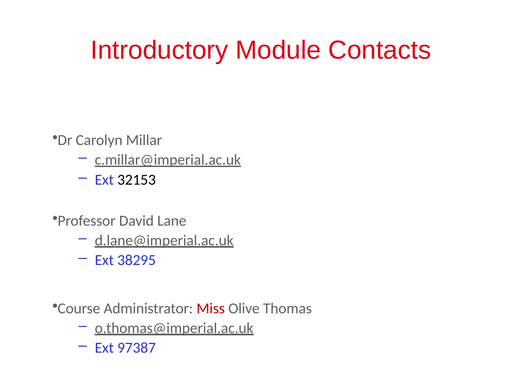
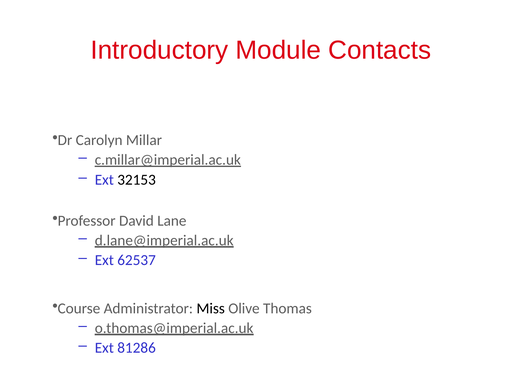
38295: 38295 -> 62537
Miss colour: red -> black
97387: 97387 -> 81286
